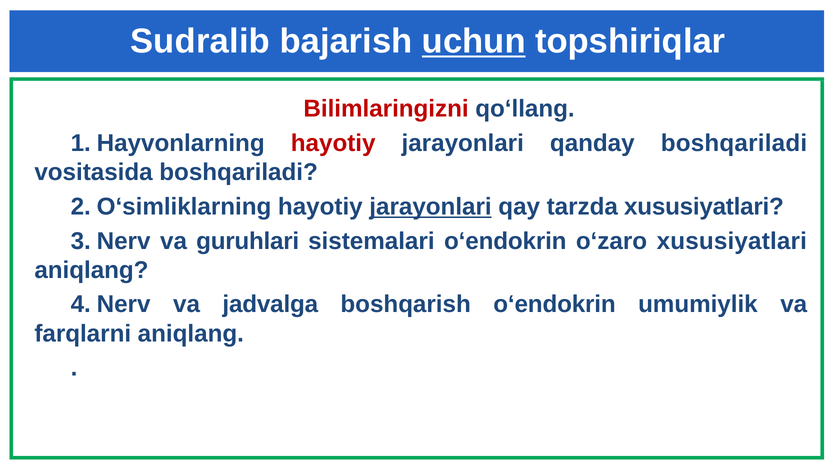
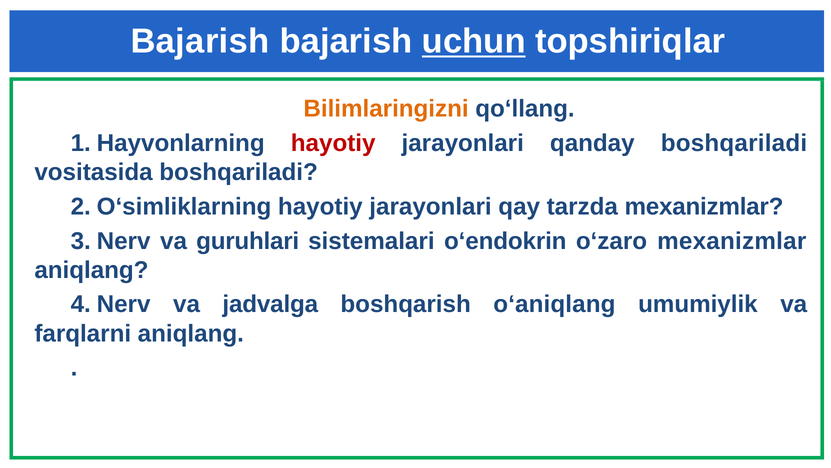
Sudralib at (200, 41): Sudralib -> Bajarish
Bilimlaringizni colour: red -> orange
jarayonlari at (431, 206) underline: present -> none
tarzda xususiyatlari: xususiyatlari -> mexanizmlar
o‘zaro xususiyatlari: xususiyatlari -> mexanizmlar
boshqarish o‘endokrin: o‘endokrin -> o‘aniqlang
